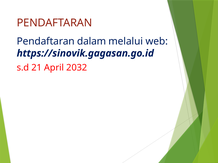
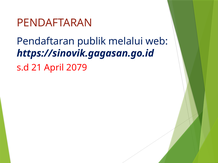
dalam: dalam -> publik
2032: 2032 -> 2079
